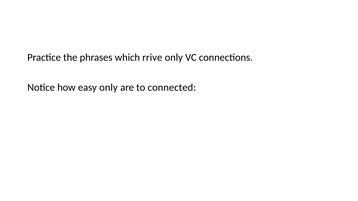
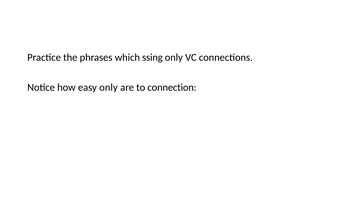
rrive: rrive -> ssing
connected: connected -> connection
